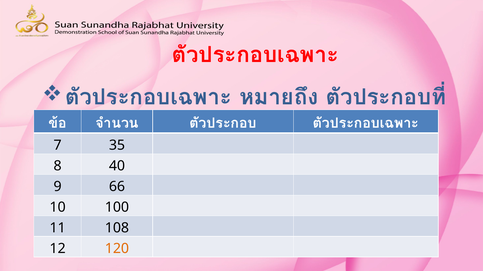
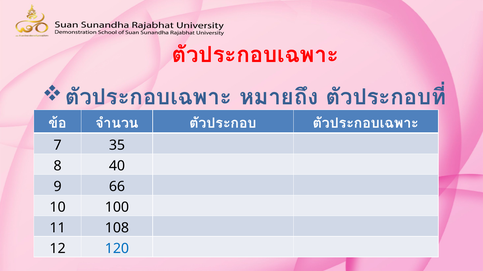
120 colour: orange -> blue
